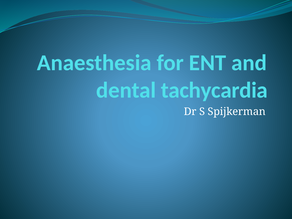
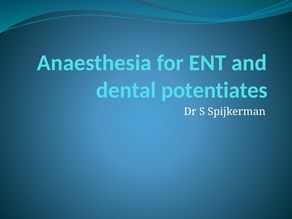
tachycardia: tachycardia -> potentiates
